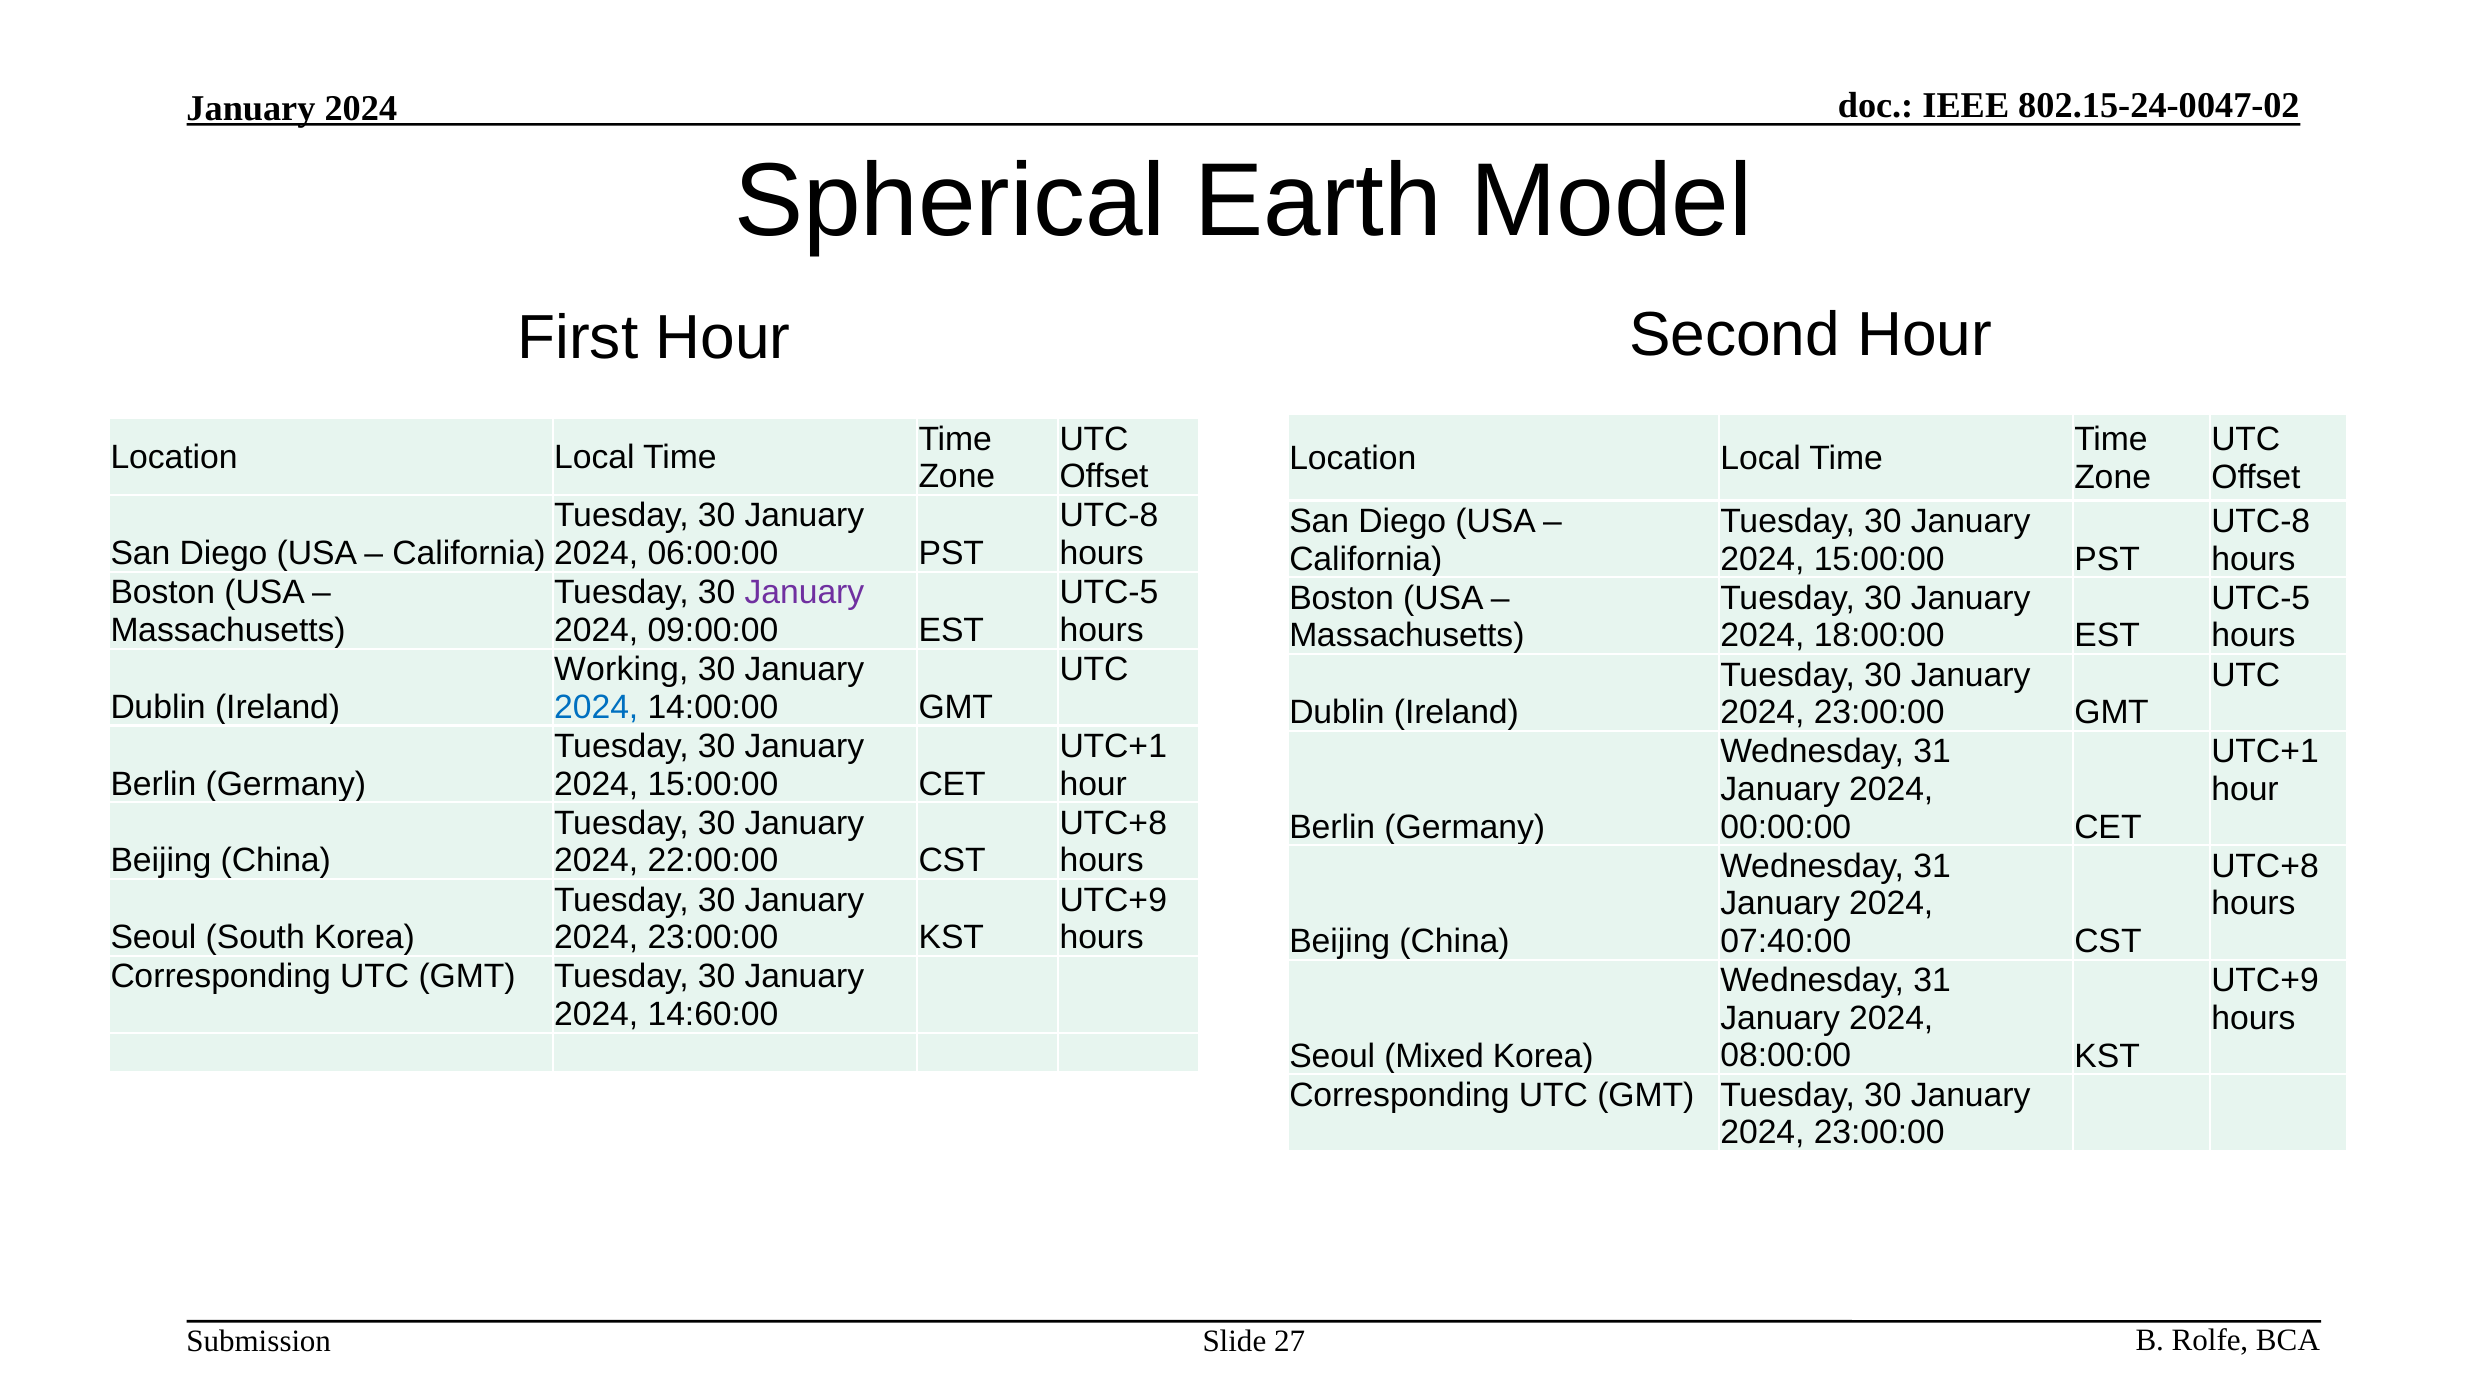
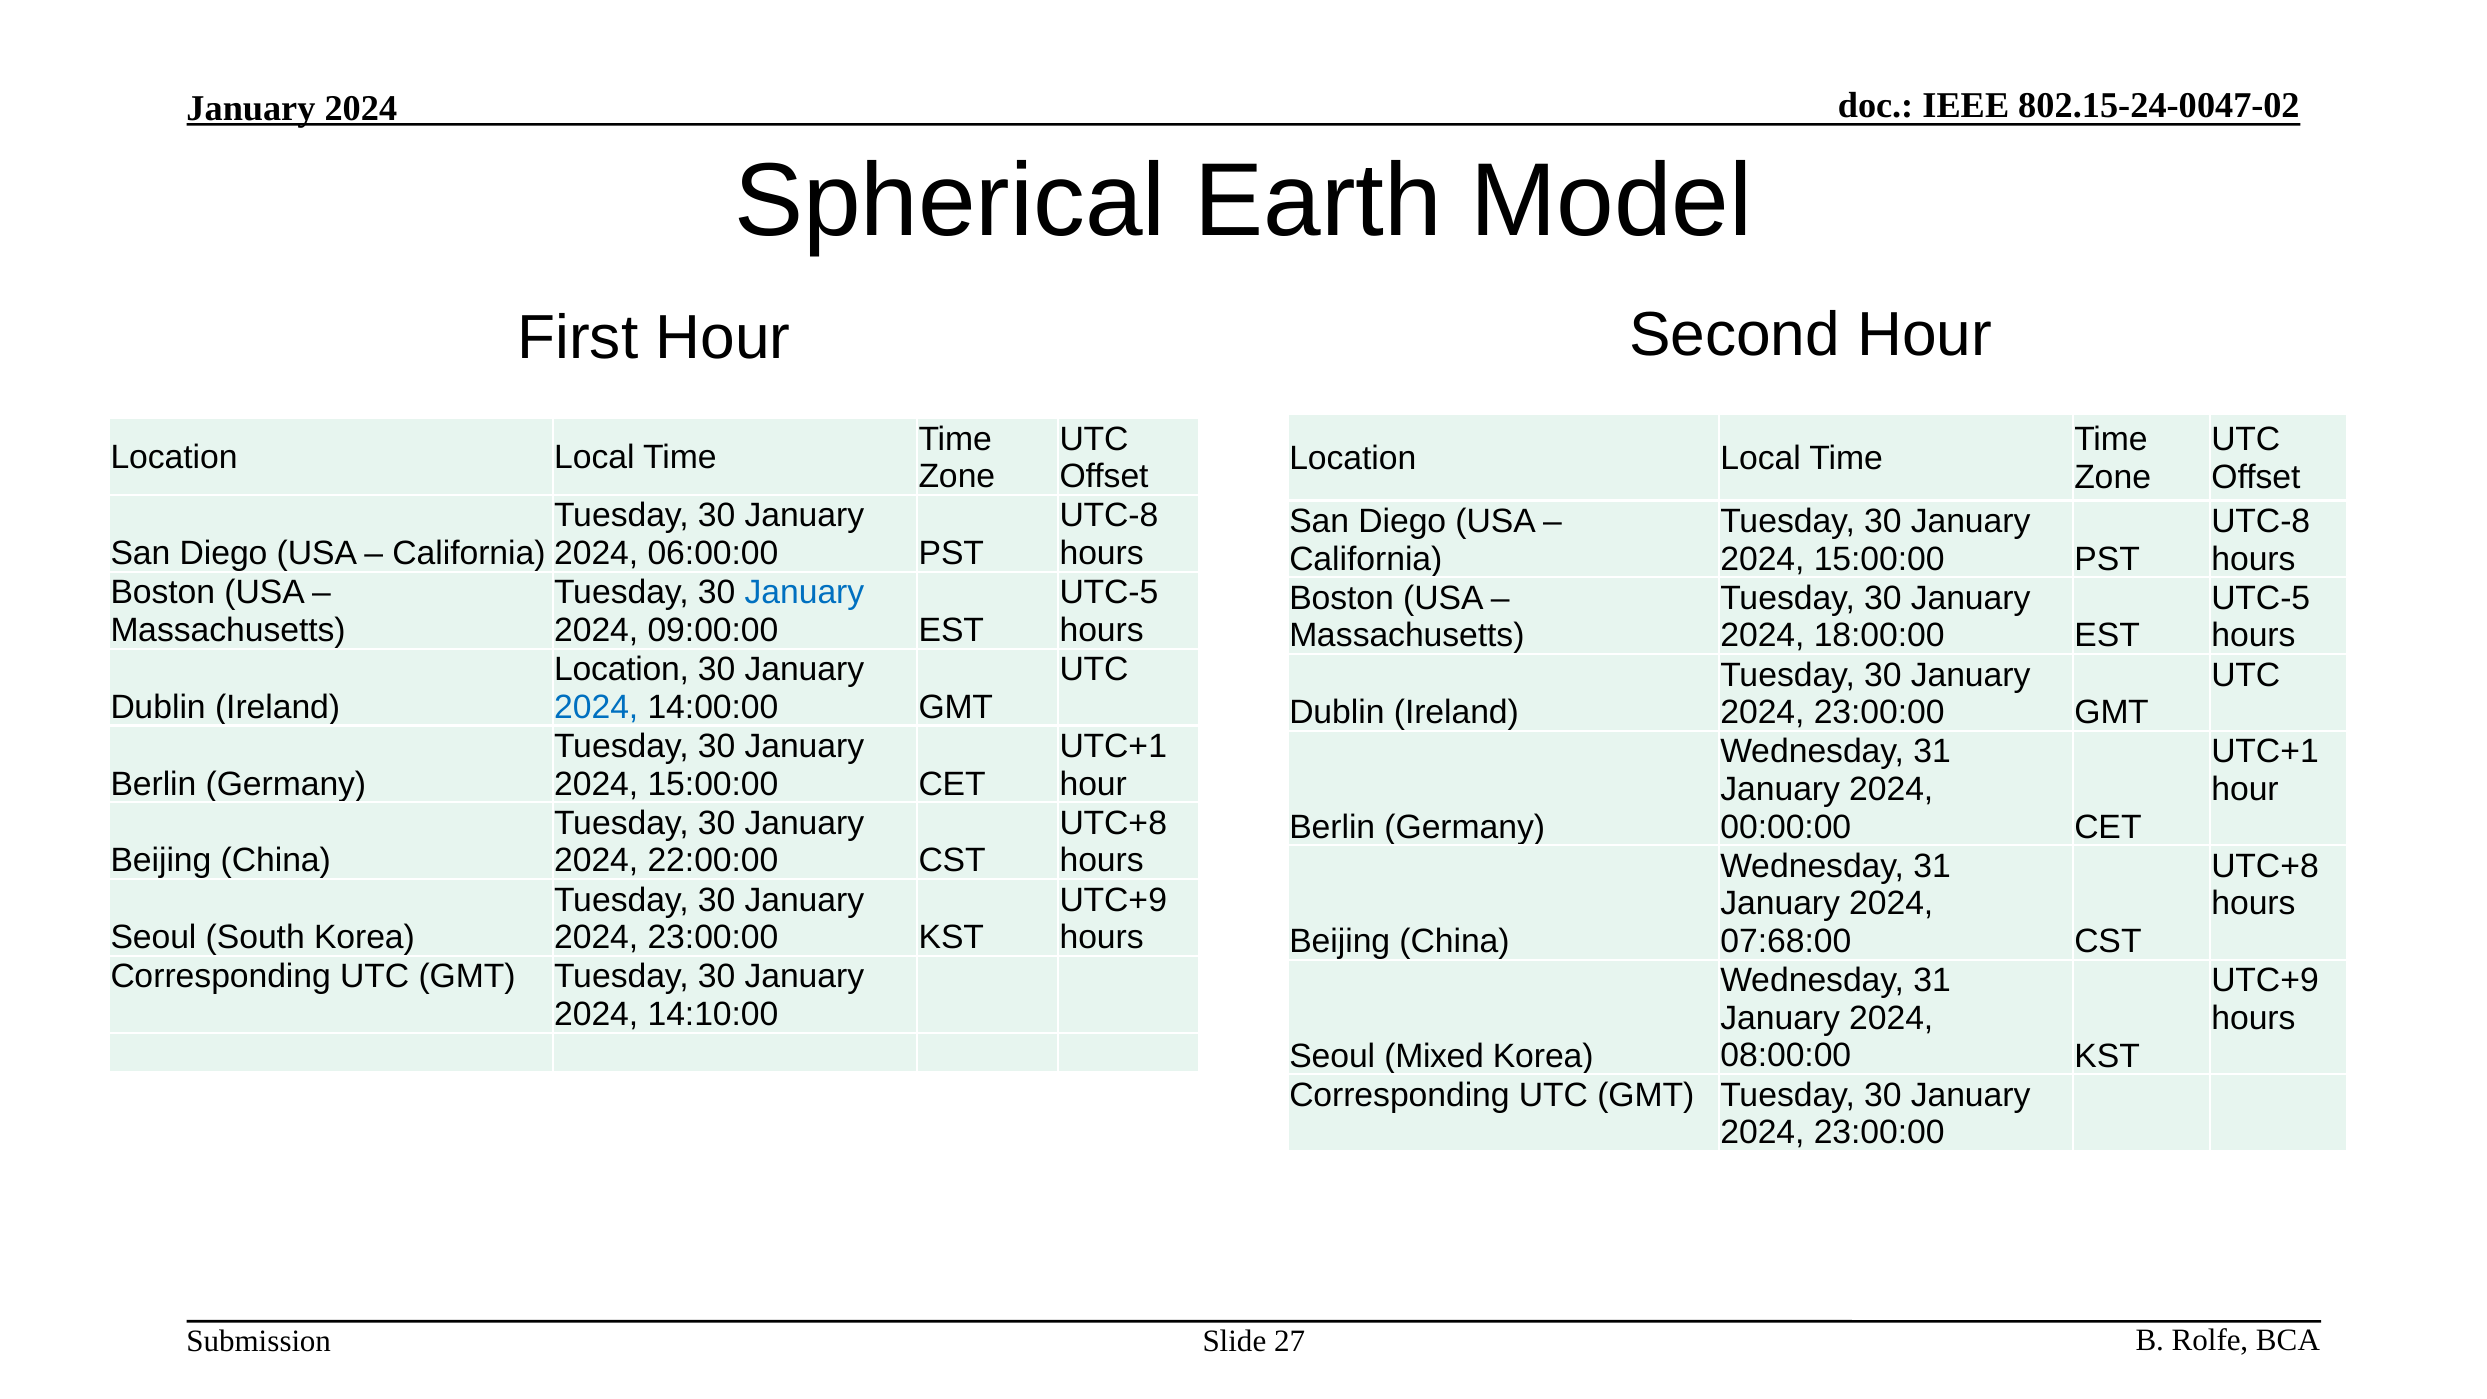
January at (804, 593) colour: purple -> blue
Working at (621, 669): Working -> Location
07:40:00: 07:40:00 -> 07:68:00
14:60:00: 14:60:00 -> 14:10:00
